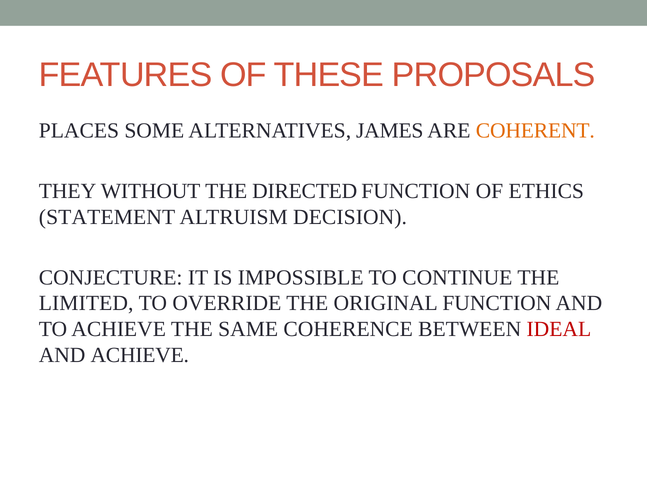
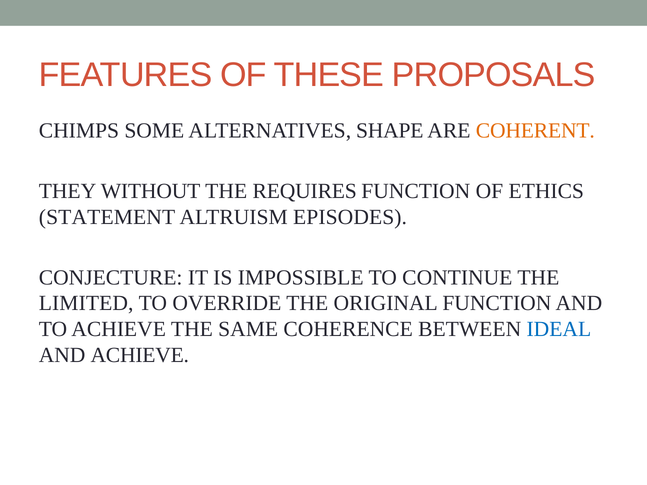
PLACES: PLACES -> CHIMPS
JAMES: JAMES -> SHAPE
DIRECTED: DIRECTED -> REQUIRES
DECISION: DECISION -> EPISODES
IDEAL colour: red -> blue
